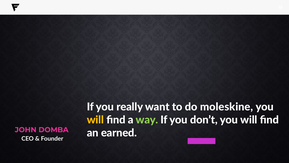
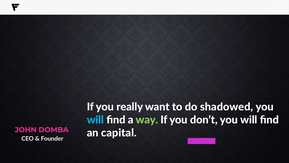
moleskine: moleskine -> shadowed
will at (95, 120) colour: yellow -> light blue
earned: earned -> capital
